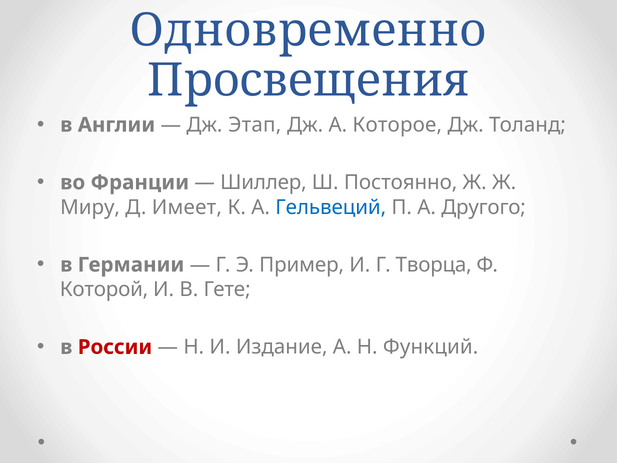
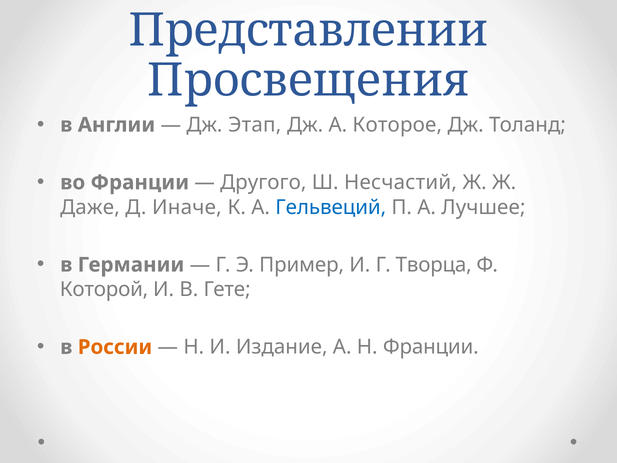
Одновременно: Одновременно -> Представлении
Шиллер: Шиллер -> Другого
Постоянно: Постоянно -> Несчастий
Миру: Миру -> Даже
Имеет: Имеет -> Иначе
Другого: Другого -> Лучшее
России colour: red -> orange
Н Функций: Функций -> Франции
